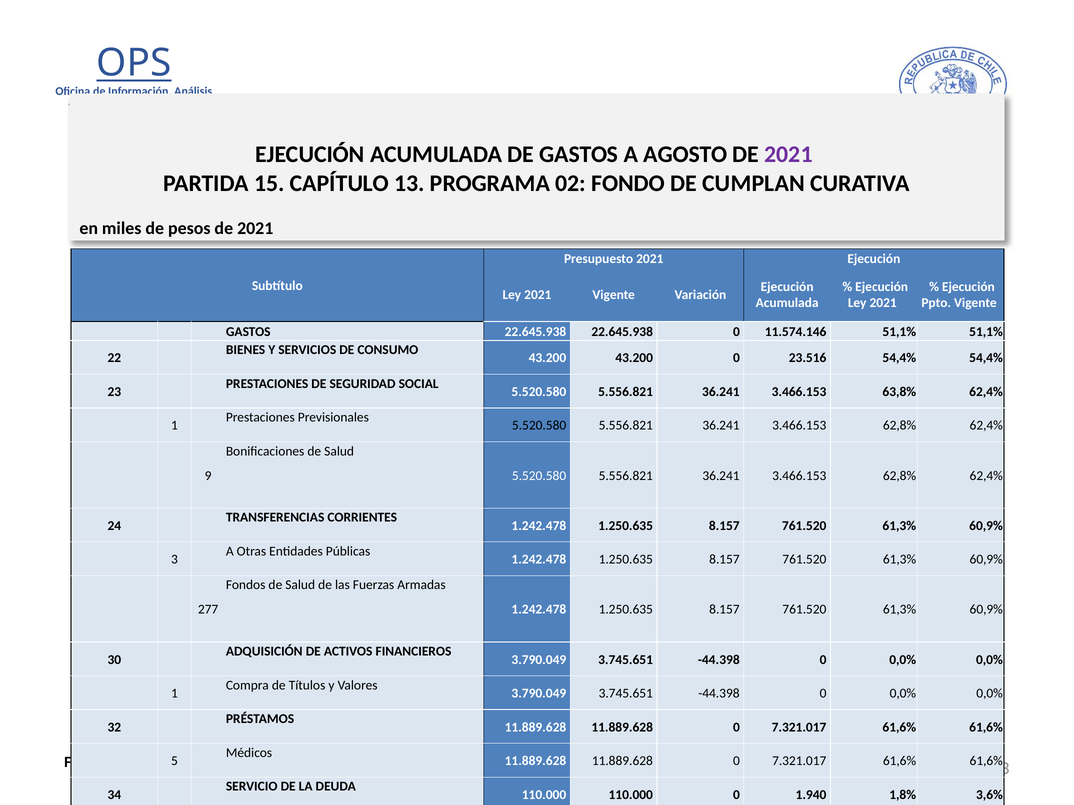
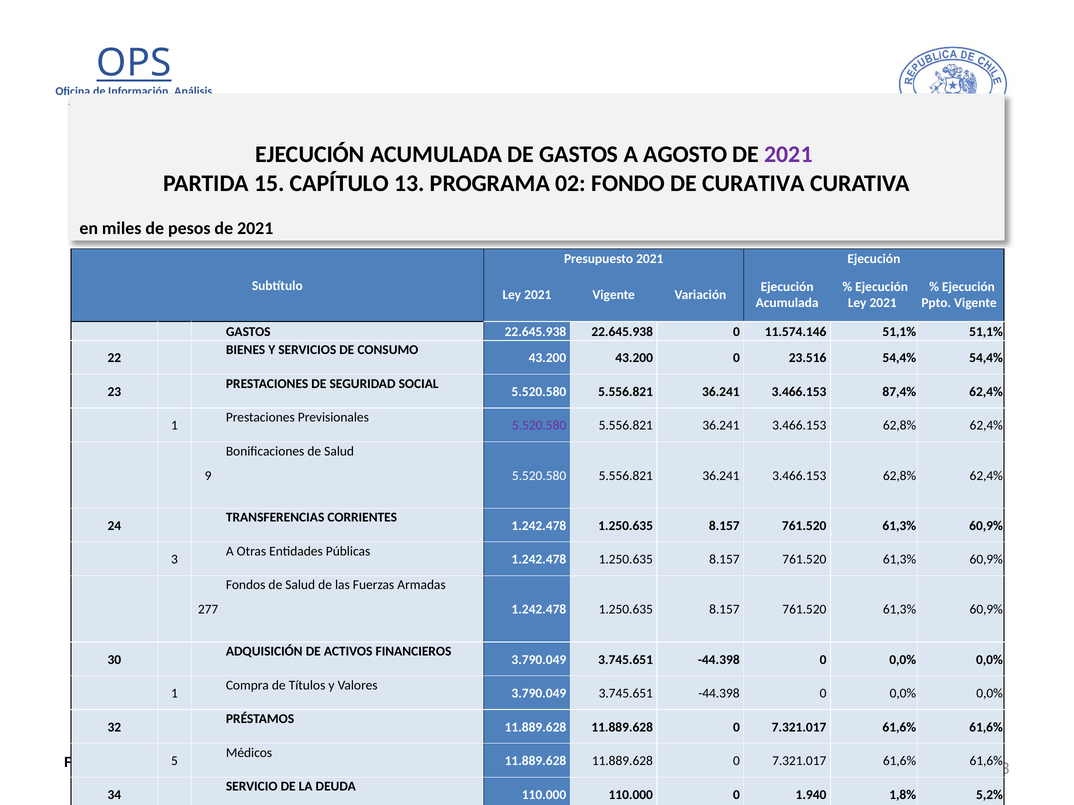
DE CUMPLAN: CUMPLAN -> CURATIVA
63,8%: 63,8% -> 87,4%
5.520.580 at (539, 426) colour: black -> purple
3,6%: 3,6% -> 5,2%
